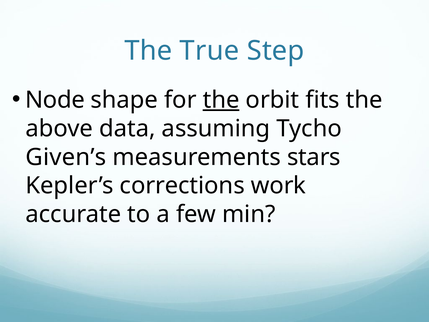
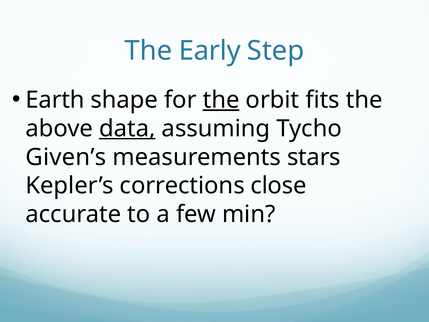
True: True -> Early
Node: Node -> Earth
data underline: none -> present
work: work -> close
